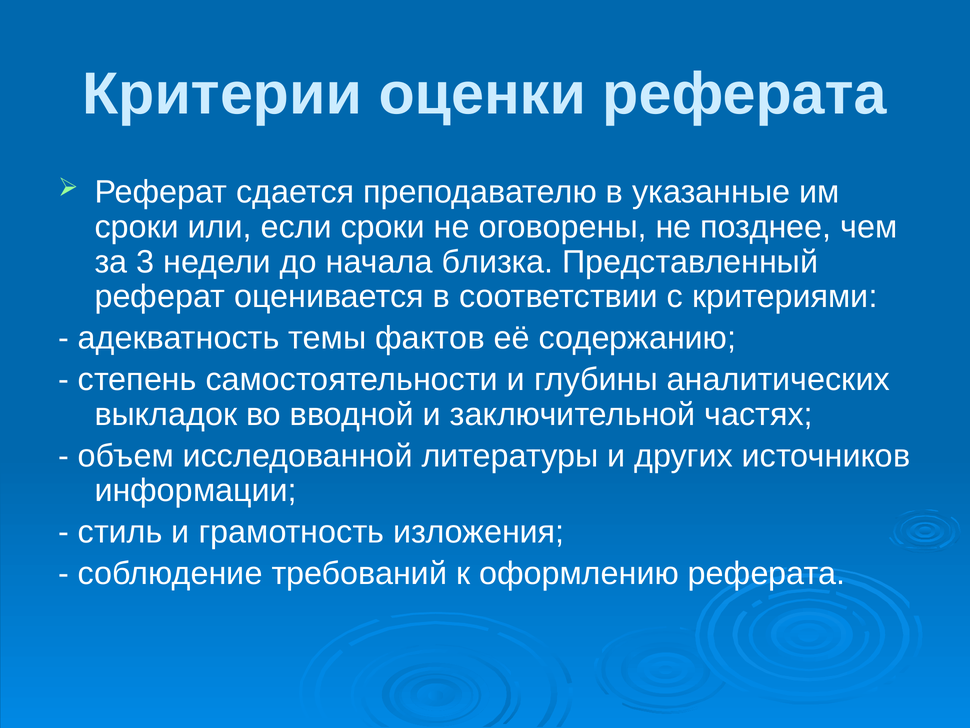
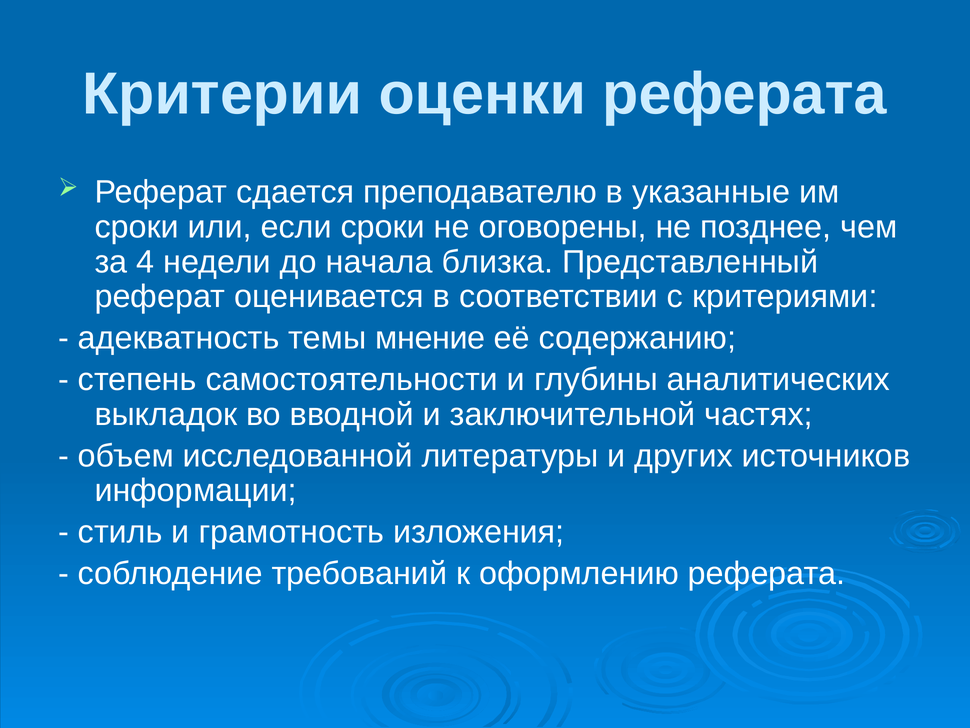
3: 3 -> 4
фактов: фактов -> мнение
